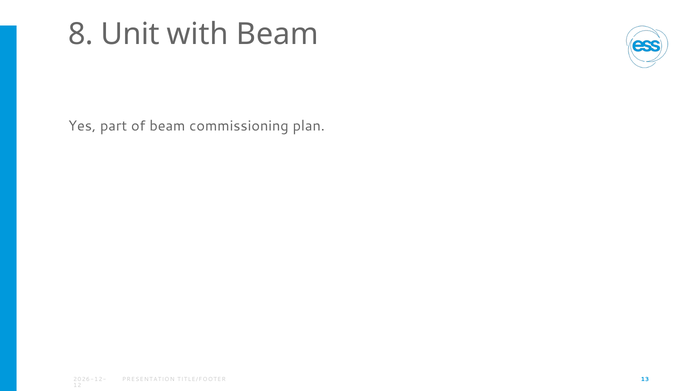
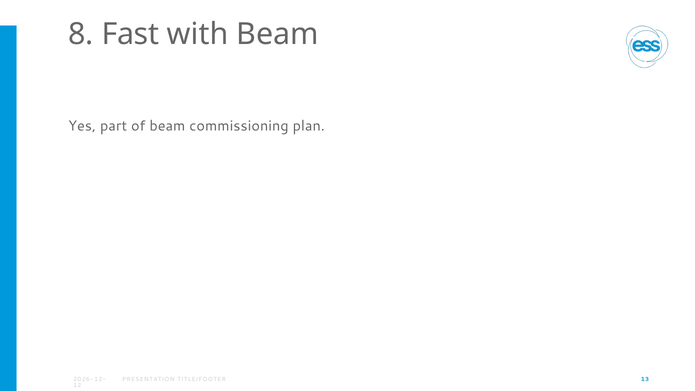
Unit: Unit -> Fast
